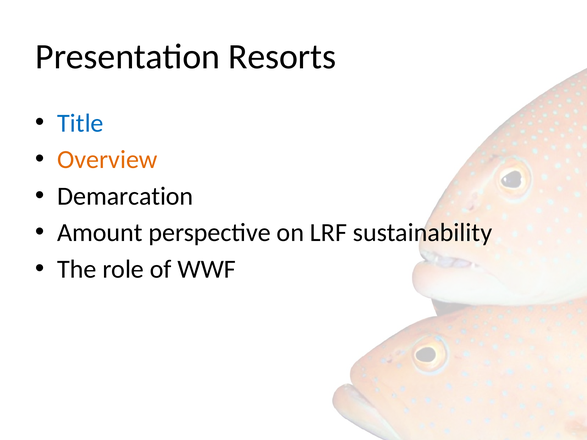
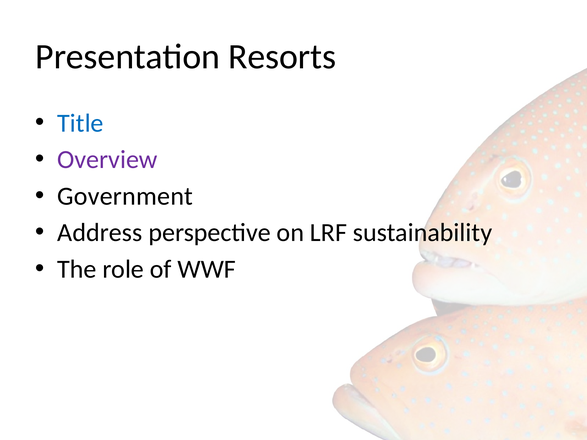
Overview colour: orange -> purple
Demarcation: Demarcation -> Government
Amount: Amount -> Address
